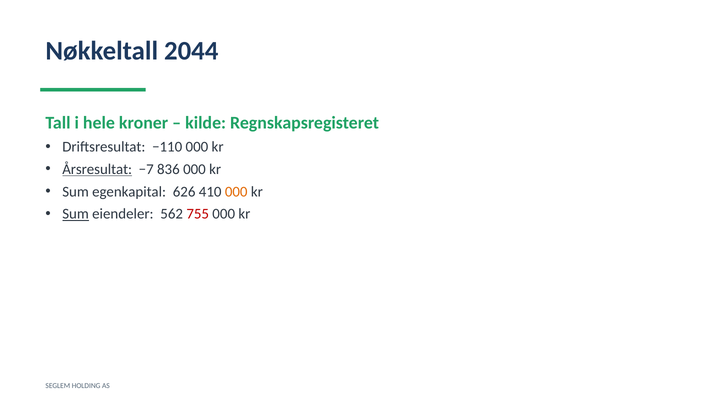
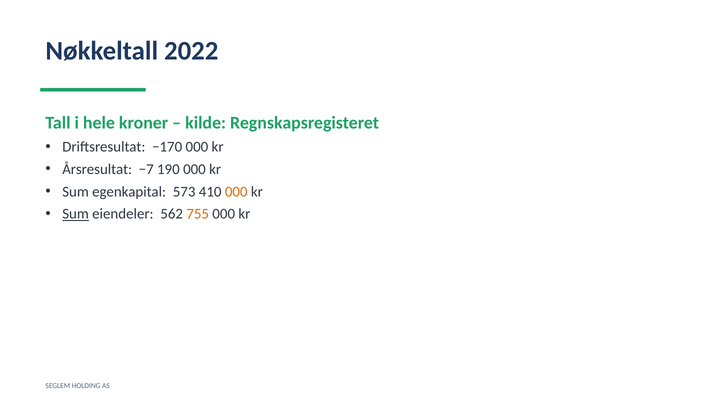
2044: 2044 -> 2022
−110: −110 -> −170
Årsresultat underline: present -> none
836: 836 -> 190
626: 626 -> 573
755 colour: red -> orange
